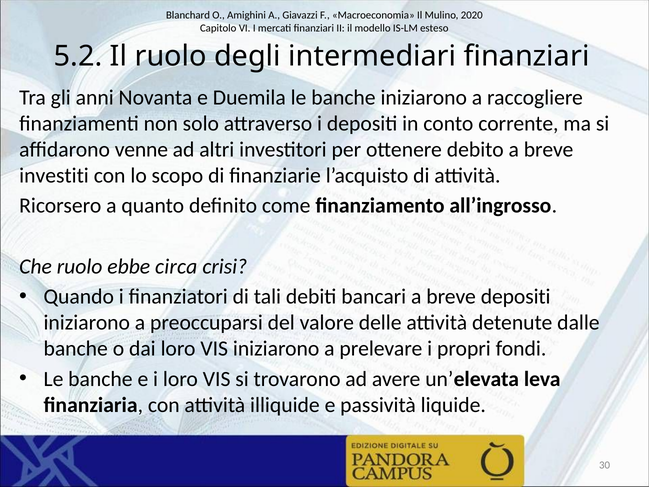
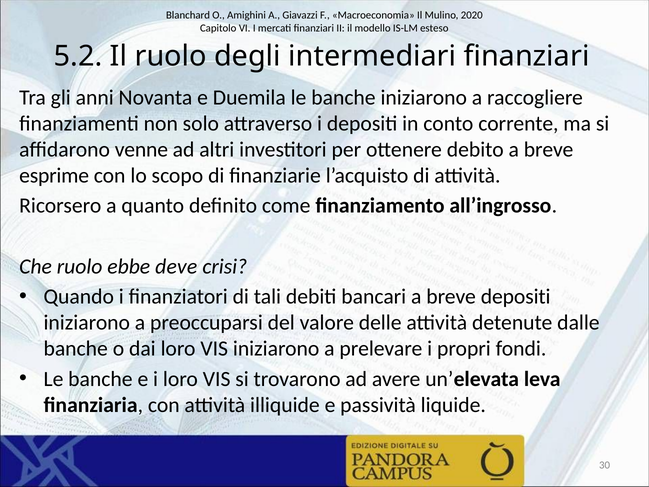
investiti: investiti -> esprime
circa: circa -> deve
